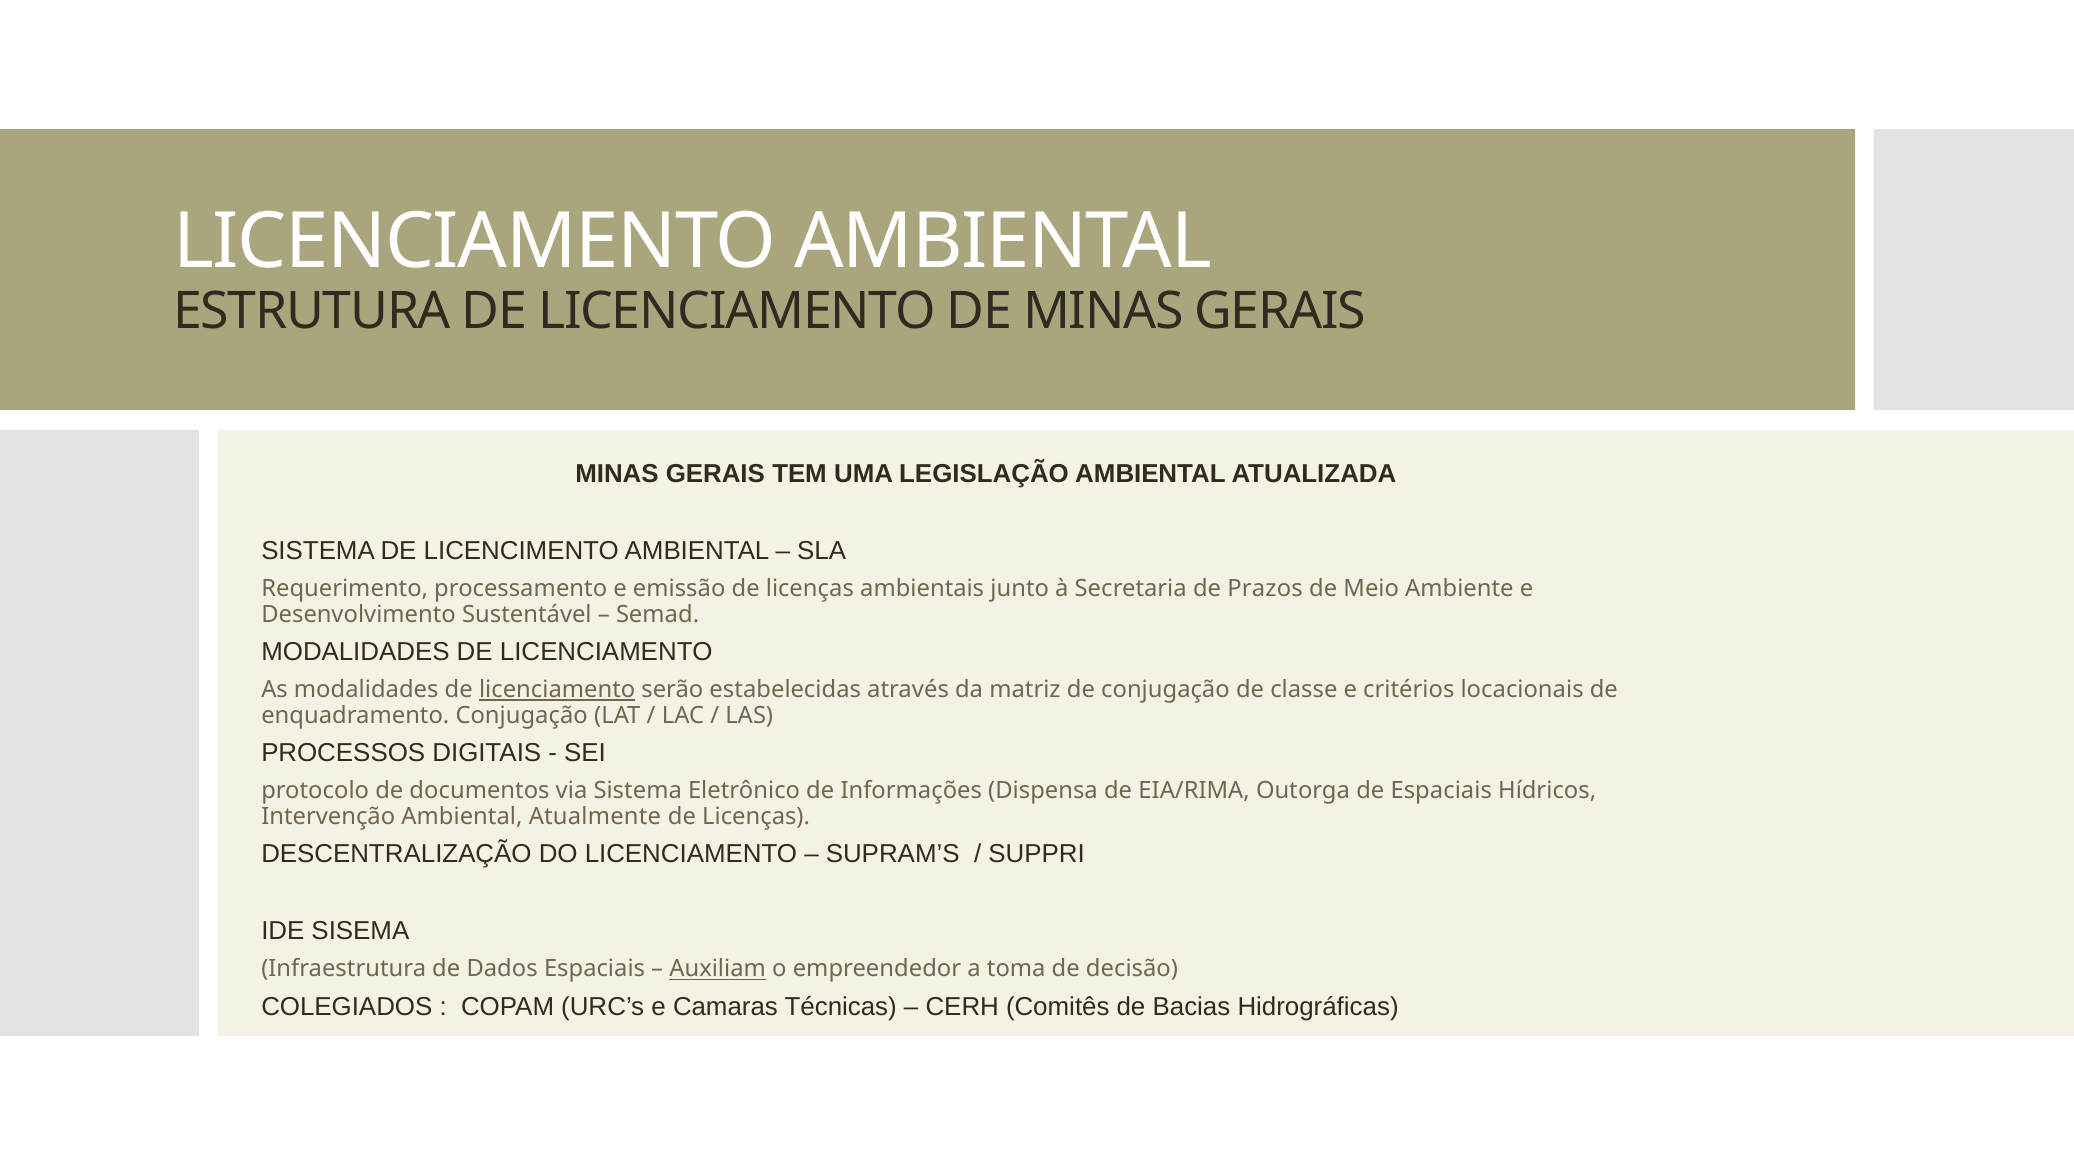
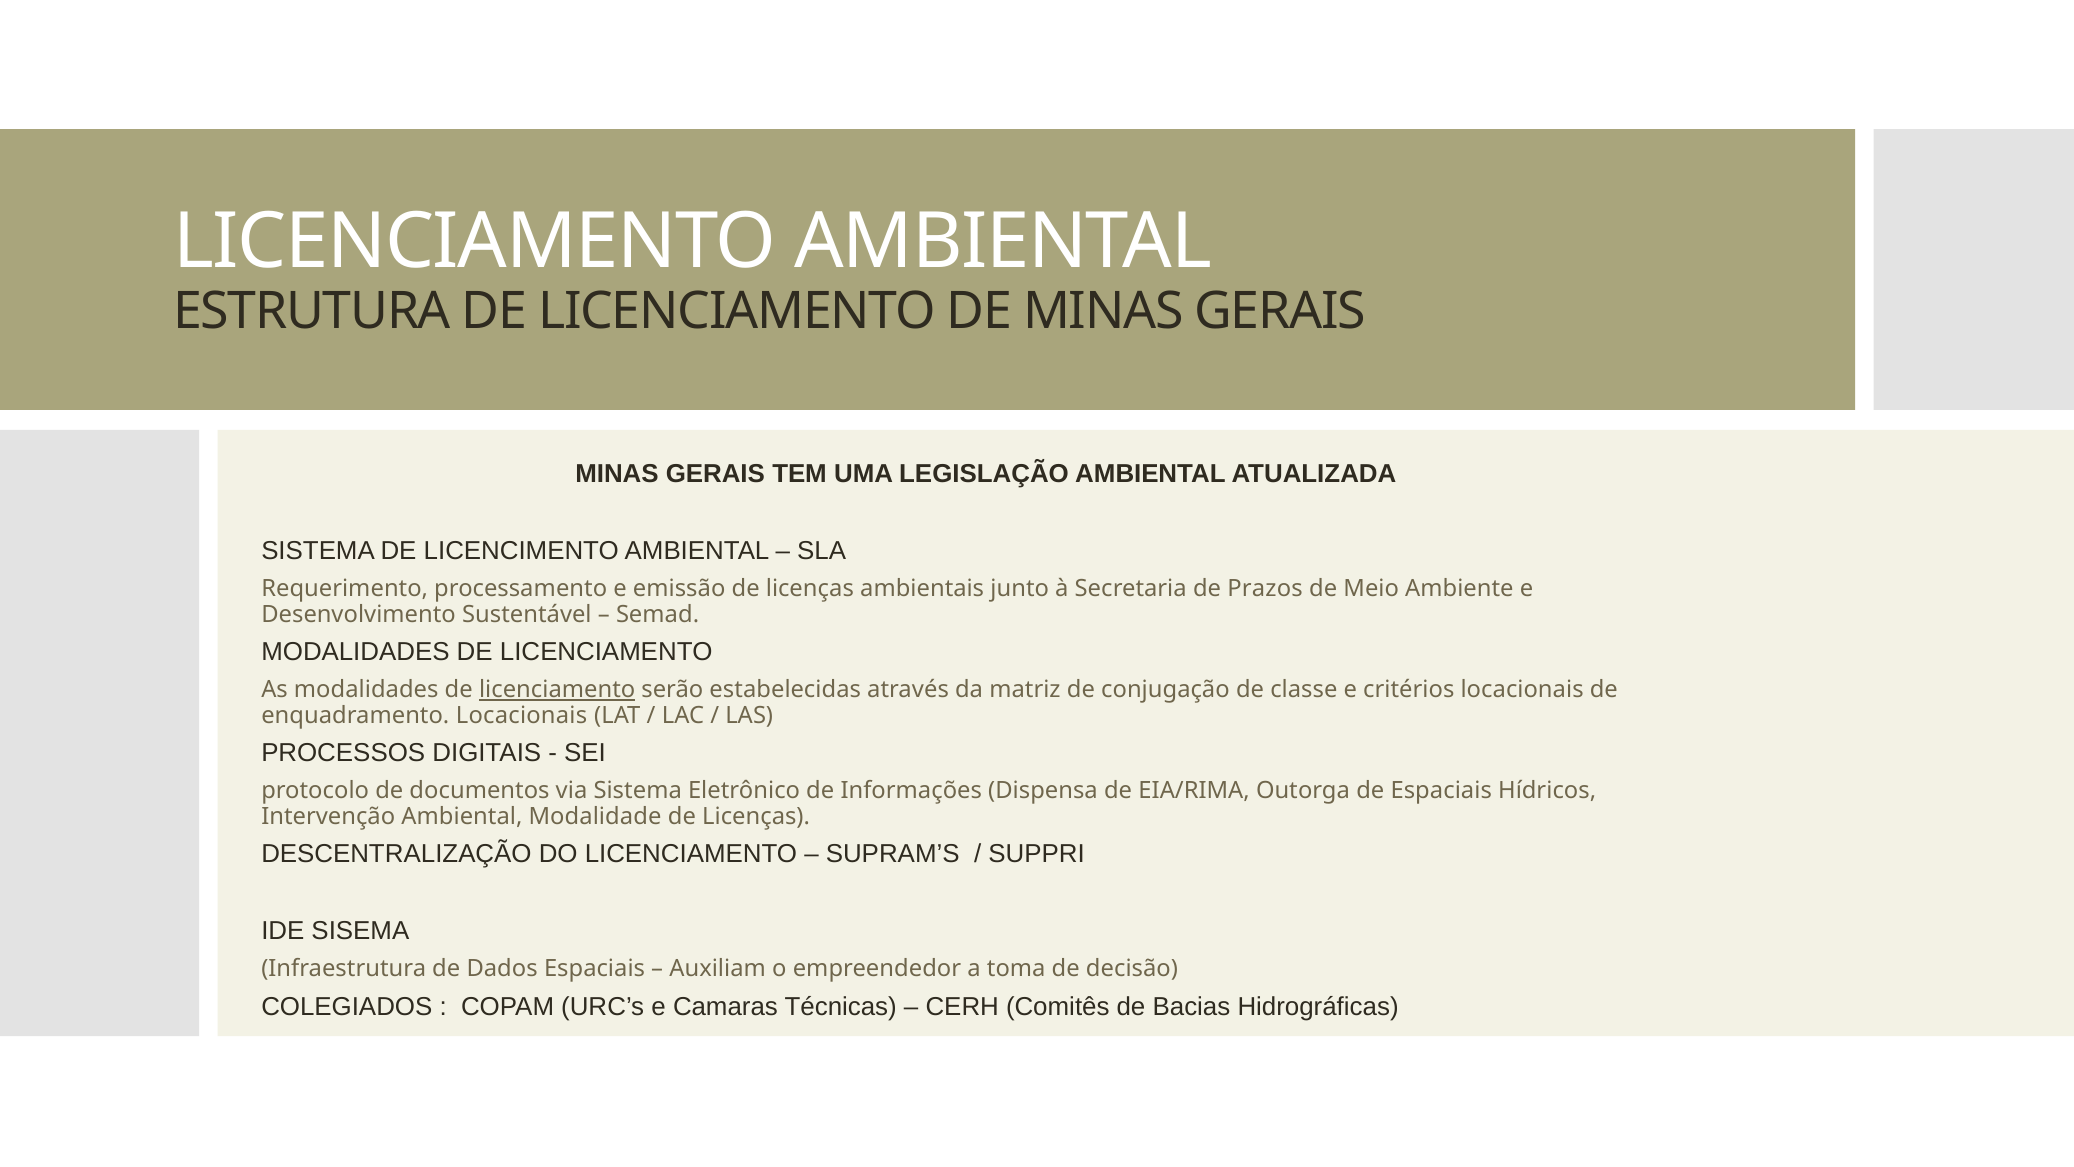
enquadramento Conjugação: Conjugação -> Locacionais
Atualmente: Atualmente -> Modalidade
Auxiliam underline: present -> none
